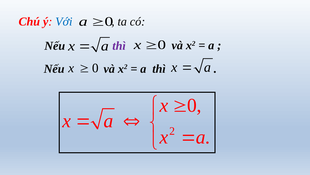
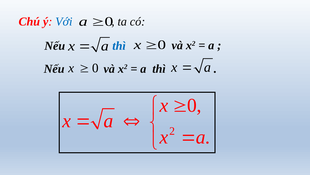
thì at (119, 46) colour: purple -> blue
